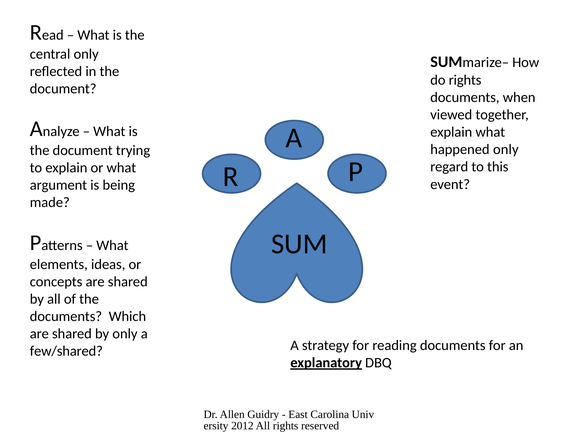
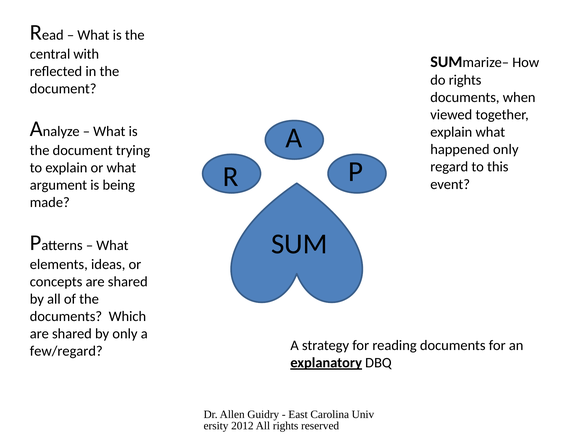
central only: only -> with
few/shared: few/shared -> few/regard
